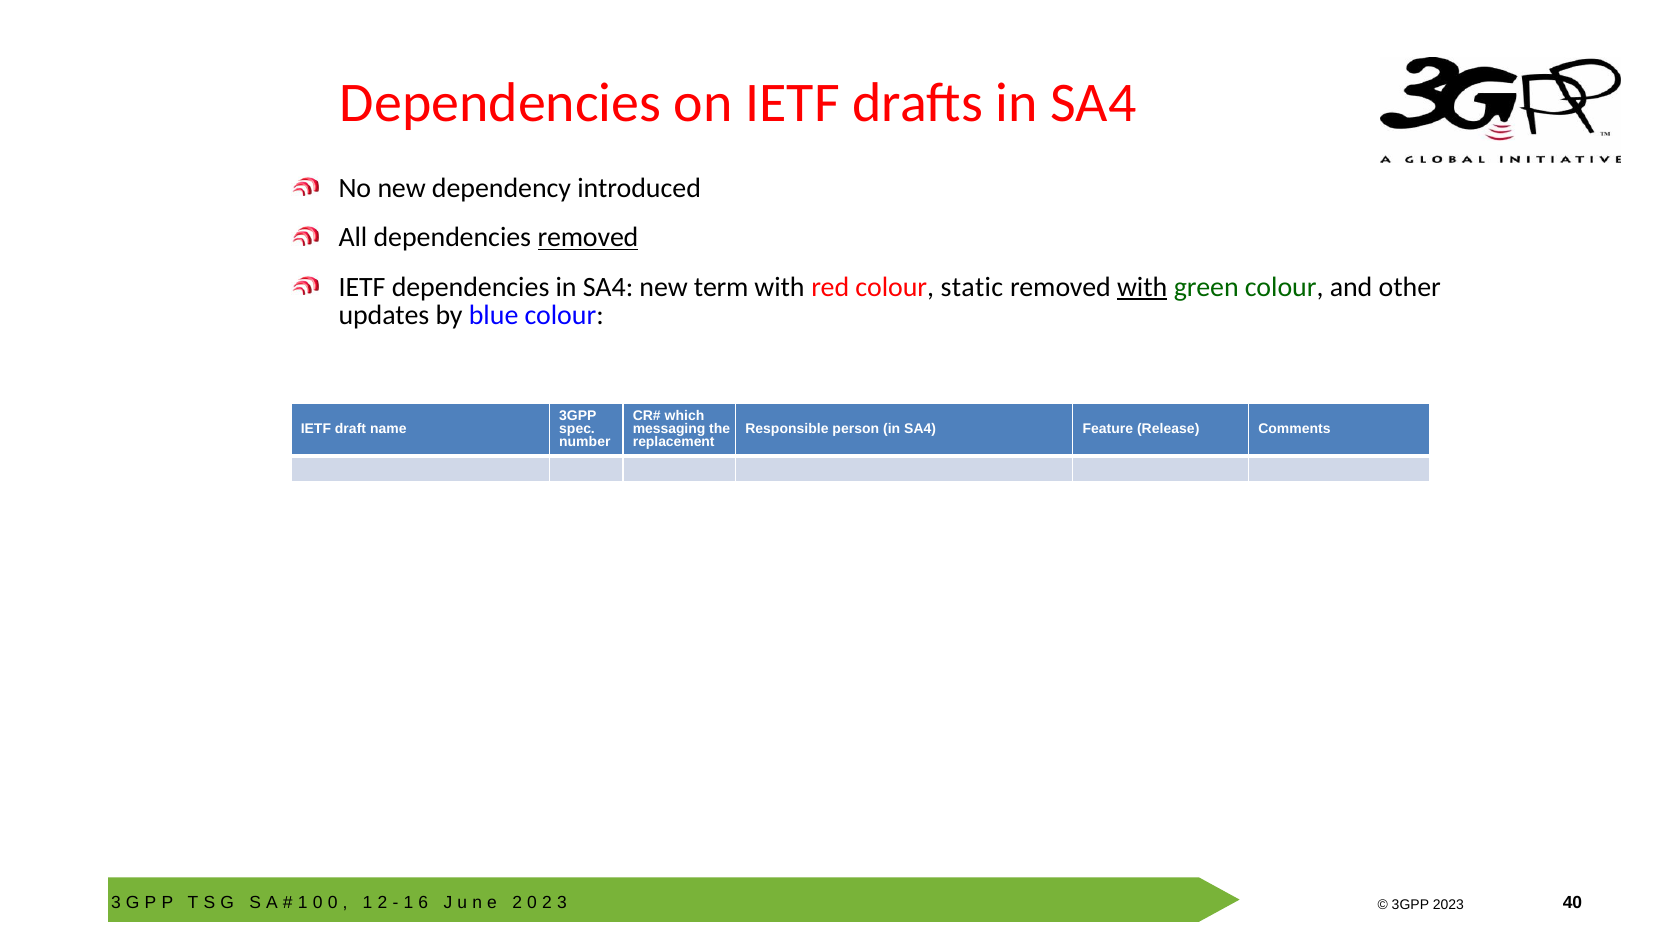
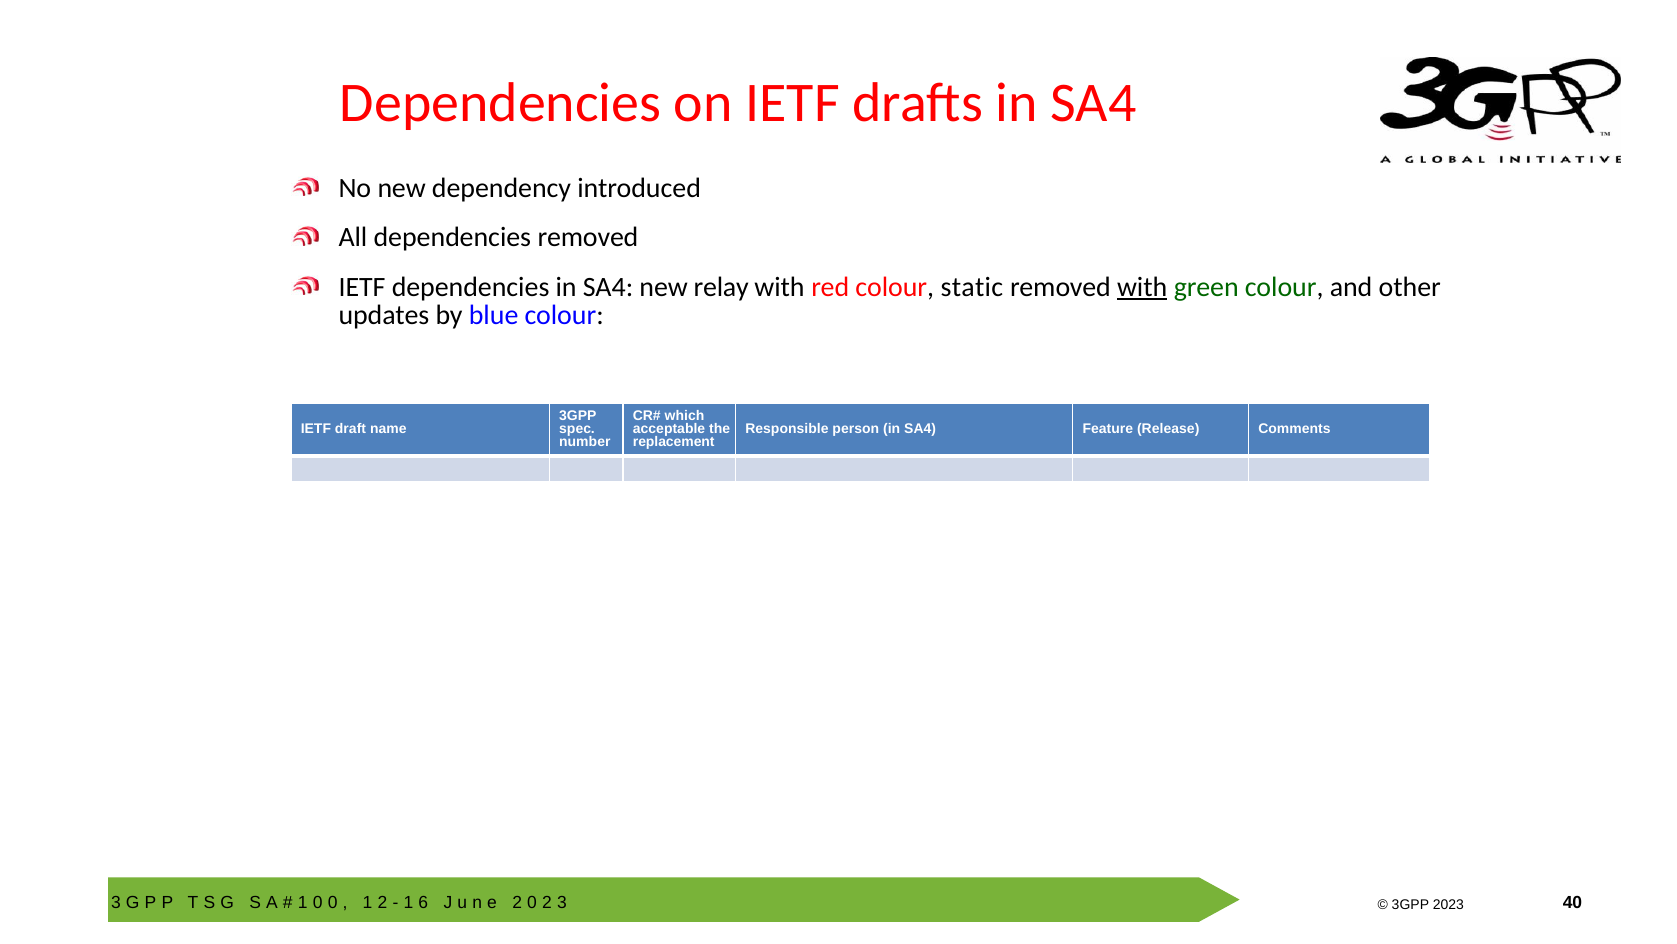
removed at (588, 237) underline: present -> none
term: term -> relay
messaging: messaging -> acceptable
